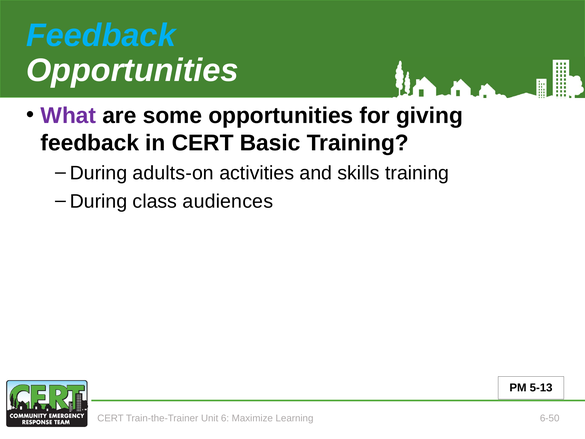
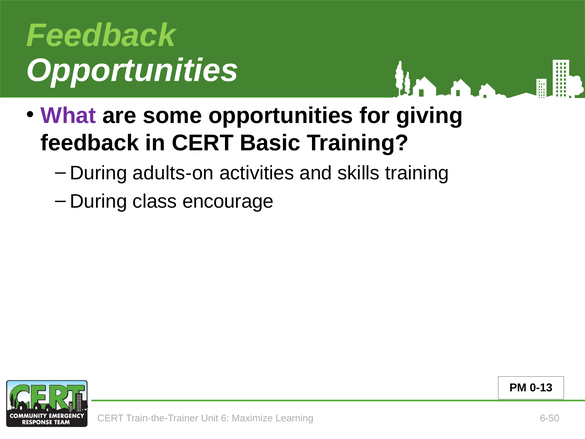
Feedback at (101, 35) colour: light blue -> light green
audiences: audiences -> encourage
5-13: 5-13 -> 0-13
